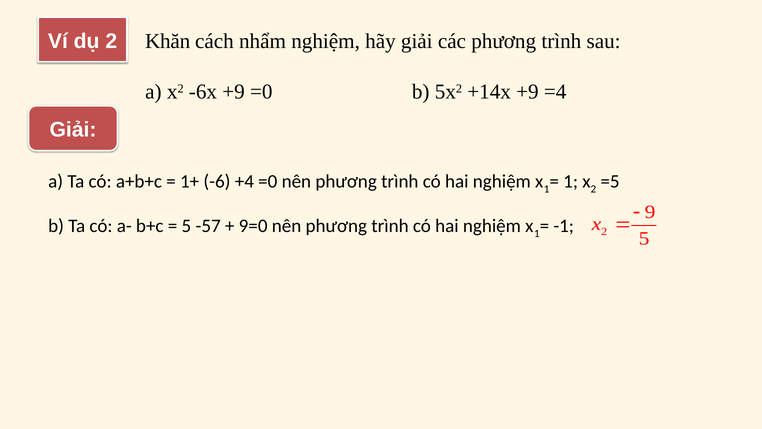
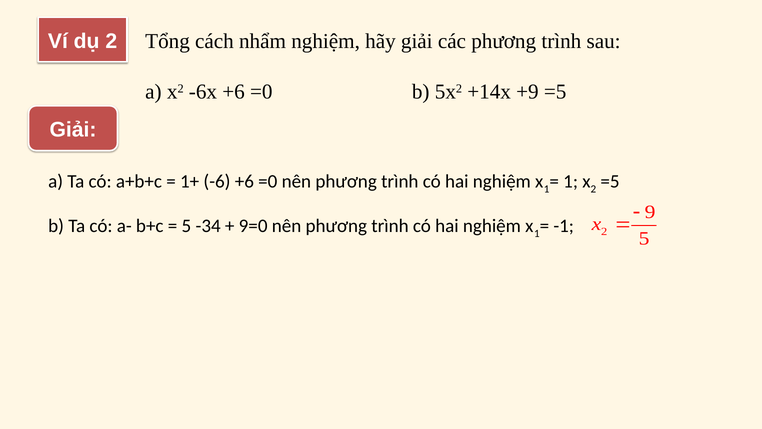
Khăn: Khăn -> Tổng
-6x +9: +9 -> +6
+9 =4: =4 -> =5
-6 +4: +4 -> +6
-57: -57 -> -34
